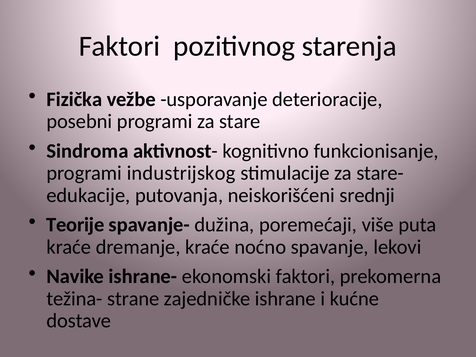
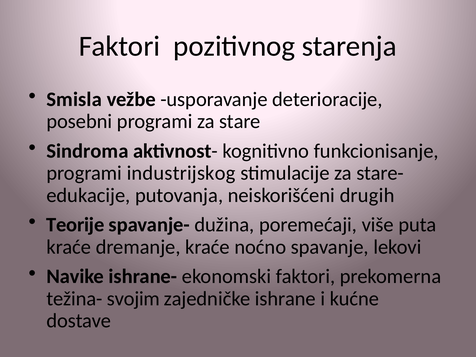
Fizička: Fizička -> Smisla
srednji: srednji -> drugih
strane: strane -> svojim
